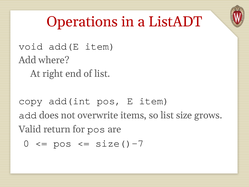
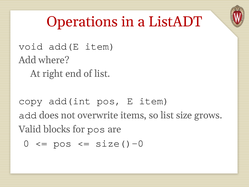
return: return -> blocks
size()-7: size()-7 -> size()-0
